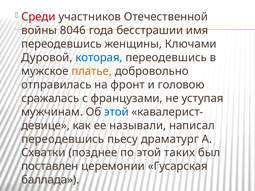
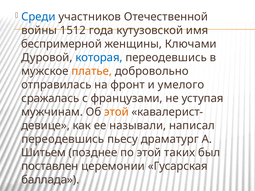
Среди colour: red -> blue
8046: 8046 -> 1512
бесстрашии: бесстрашии -> кутузовской
переодевшись at (61, 44): переодевшись -> беспримерной
головою: головою -> умелого
этой at (116, 112) colour: blue -> orange
Схватки: Схватки -> Шитьем
